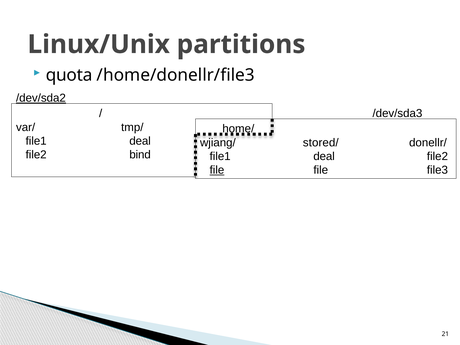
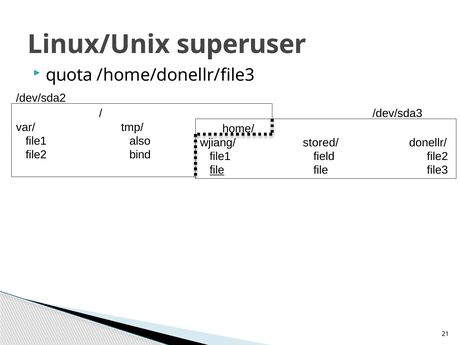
partitions: partitions -> superuser
/dev/sda2 underline: present -> none
deal at (140, 141): deal -> also
deal at (324, 156): deal -> field
